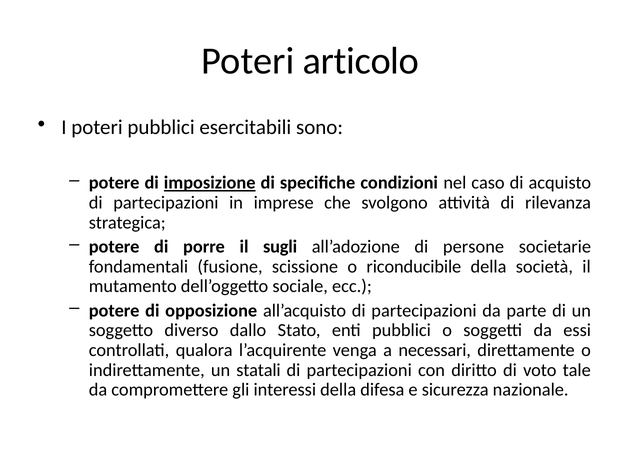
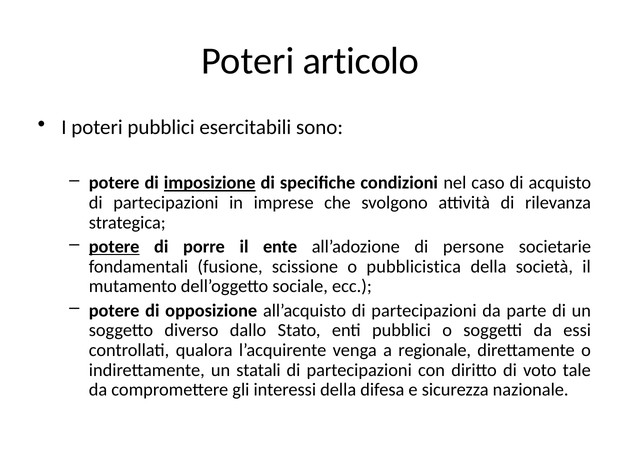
potere at (114, 247) underline: none -> present
sugli: sugli -> ente
riconducibile: riconducibile -> pubblicistica
necessari: necessari -> regionale
